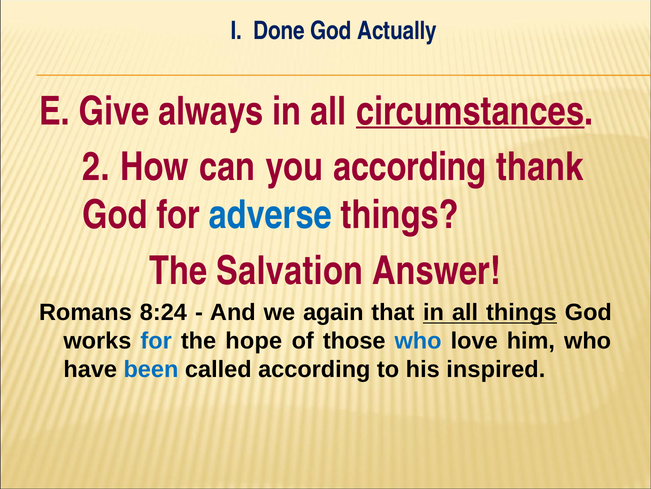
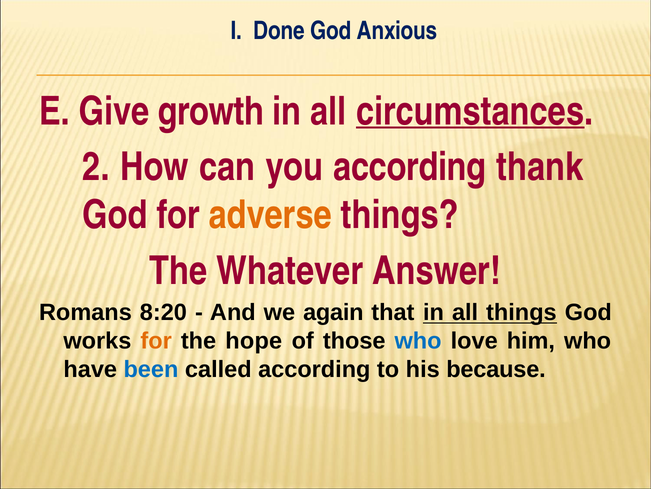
Actually: Actually -> Anxious
always: always -> growth
adverse colour: blue -> orange
Salvation: Salvation -> Whatever
8:24: 8:24 -> 8:20
for at (156, 340) colour: blue -> orange
inspired: inspired -> because
